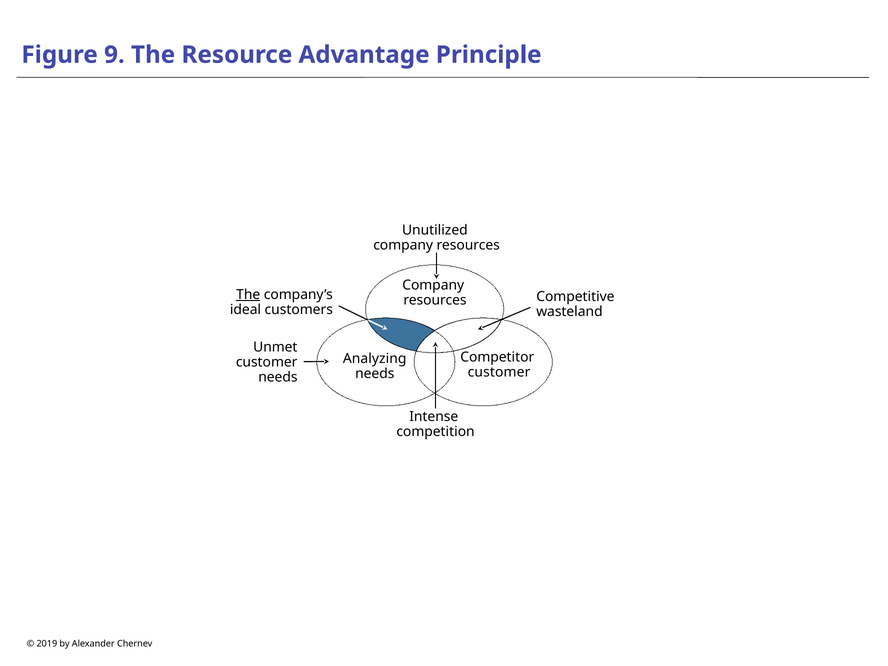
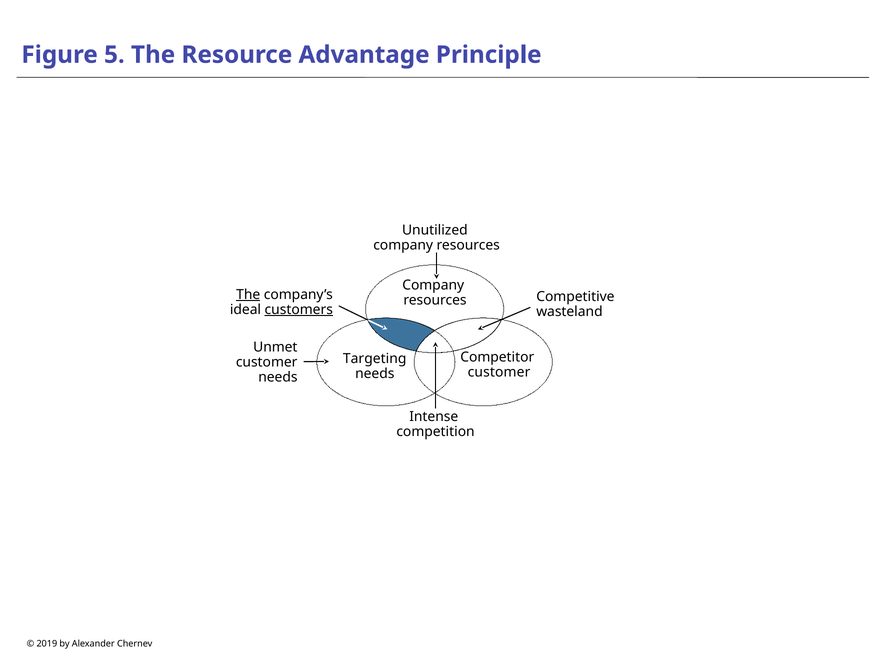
9: 9 -> 5
customers underline: none -> present
Analyzing: Analyzing -> Targeting
